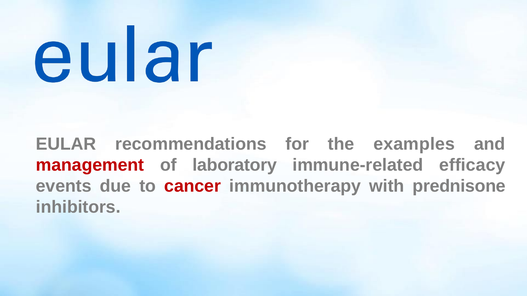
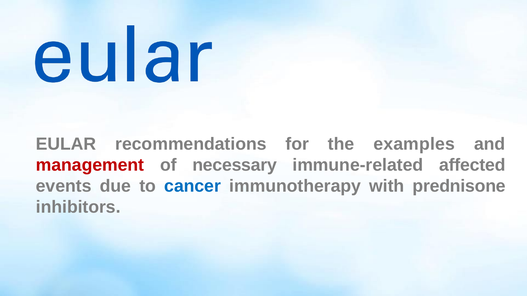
laboratory: laboratory -> necessary
efficacy: efficacy -> affected
cancer colour: red -> blue
